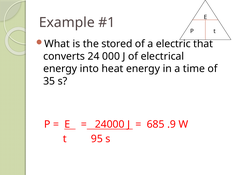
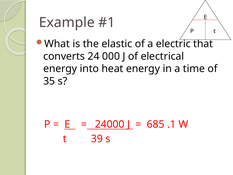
stored: stored -> elastic
.9: .9 -> .1
95: 95 -> 39
